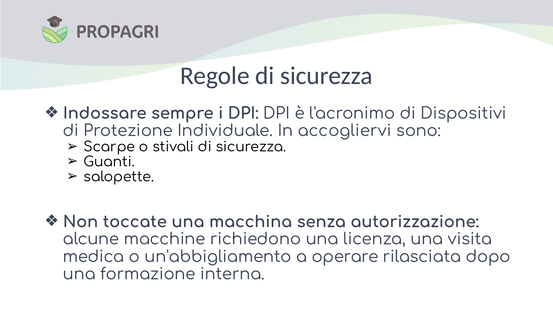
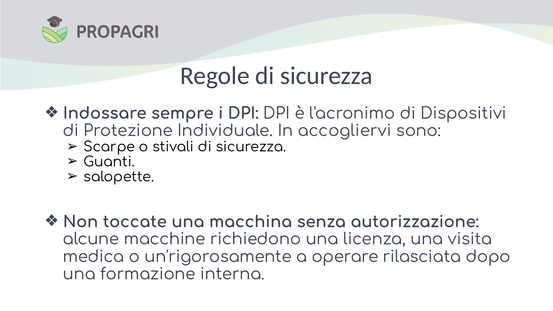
un'abbigliamento: un'abbigliamento -> un'rigorosamente
